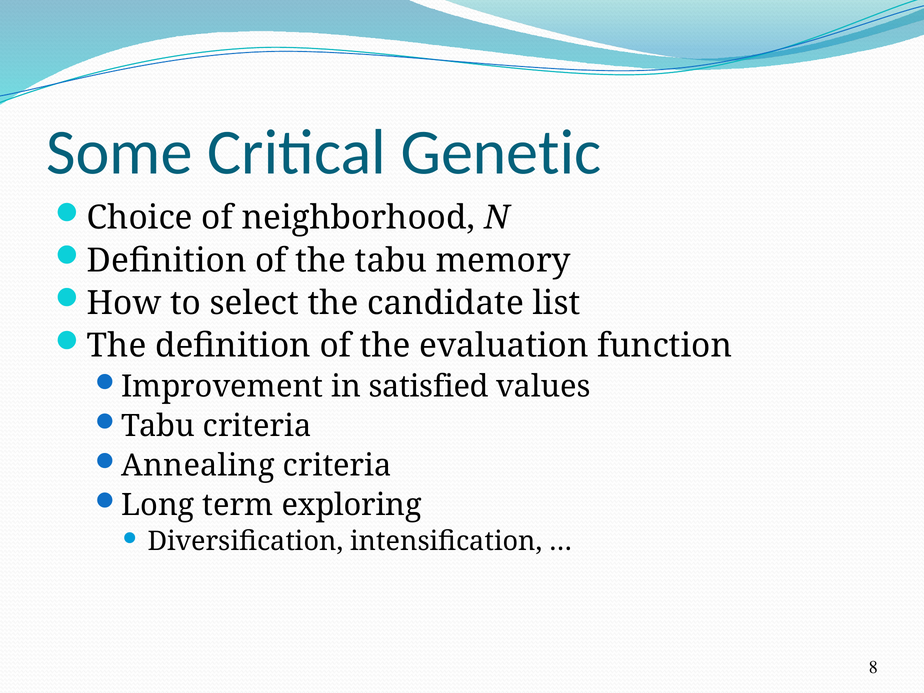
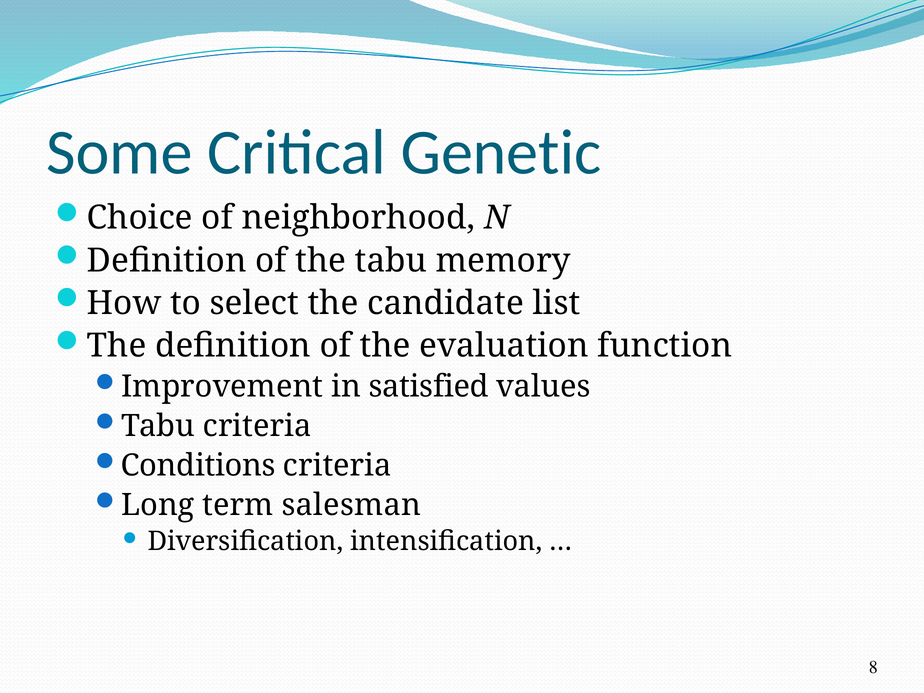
Annealing: Annealing -> Conditions
exploring: exploring -> salesman
